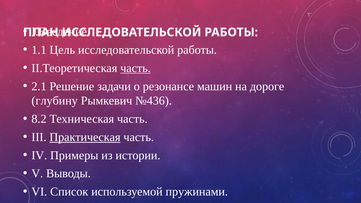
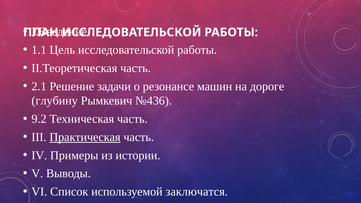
часть at (136, 68) underline: present -> none
8.2: 8.2 -> 9.2
пружинами: пружинами -> заключатся
